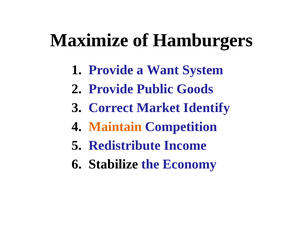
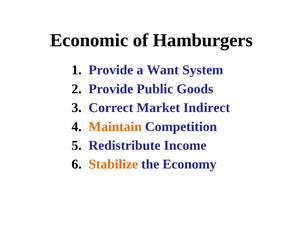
Maximize: Maximize -> Economic
Identify: Identify -> Indirect
Stabilize colour: black -> orange
